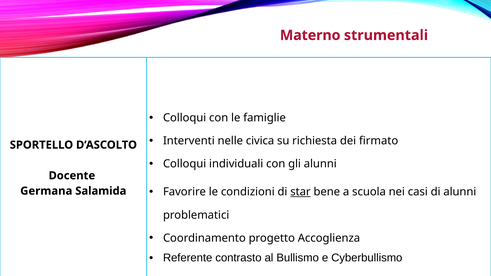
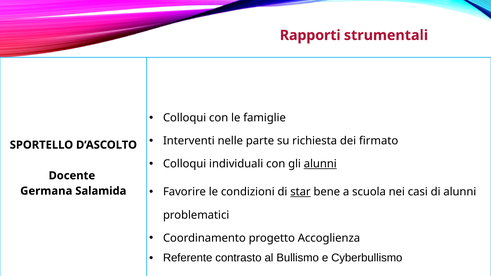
Materno: Materno -> Rapporti
civica: civica -> parte
alunni at (320, 164) underline: none -> present
